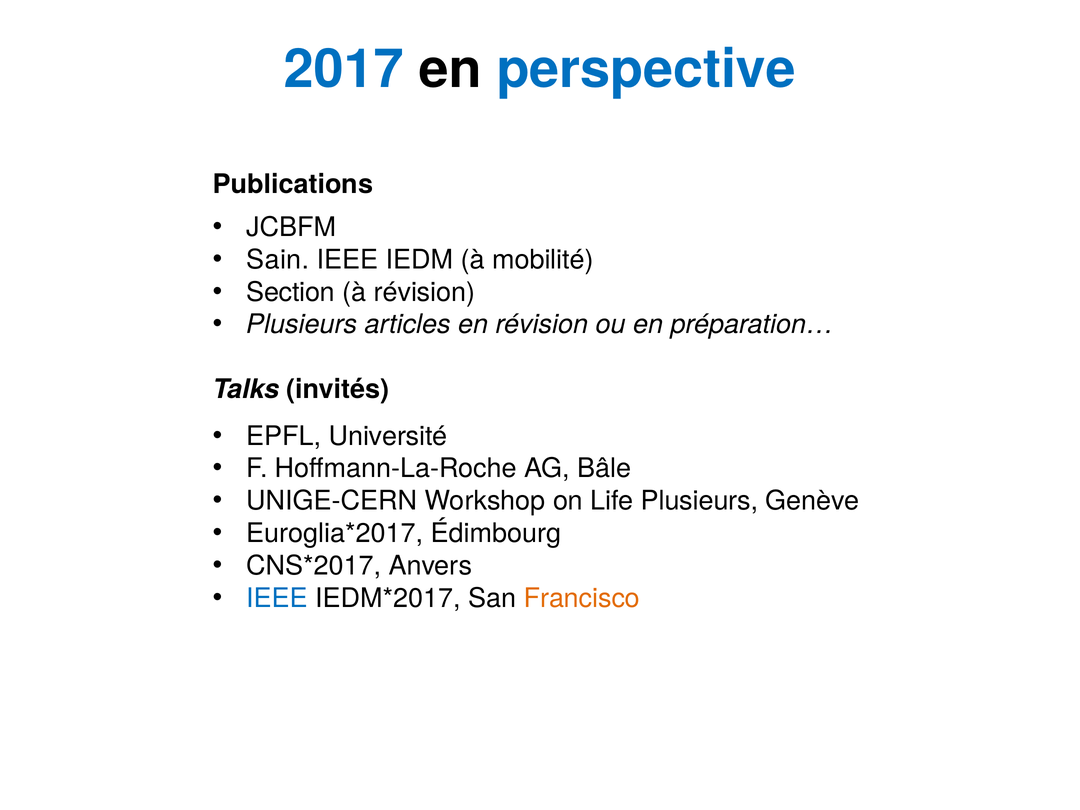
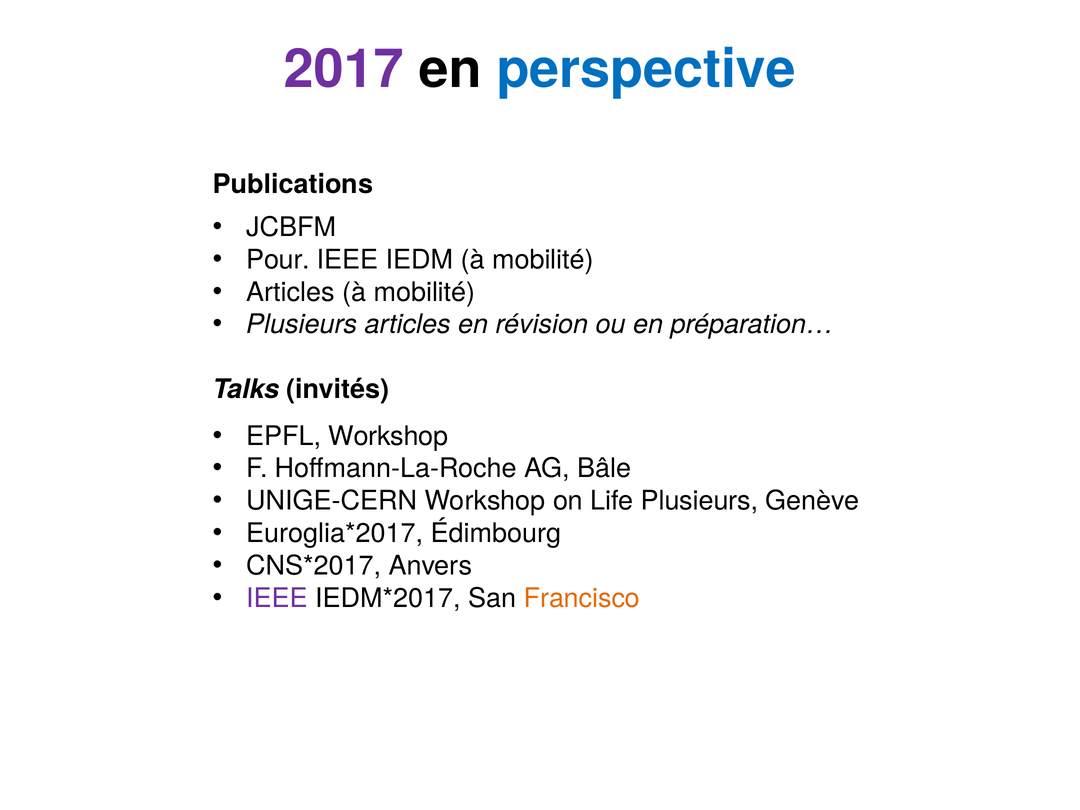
2017 colour: blue -> purple
Sain: Sain -> Pour
Section at (291, 292): Section -> Articles
révision at (425, 292): révision -> mobilité
EPFL Université: Université -> Workshop
IEEE at (277, 598) colour: blue -> purple
